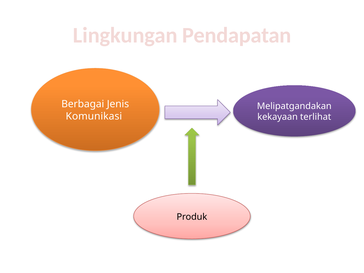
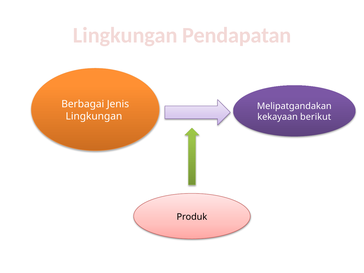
Komunikasi at (94, 116): Komunikasi -> Lingkungan
terlihat: terlihat -> berikut
